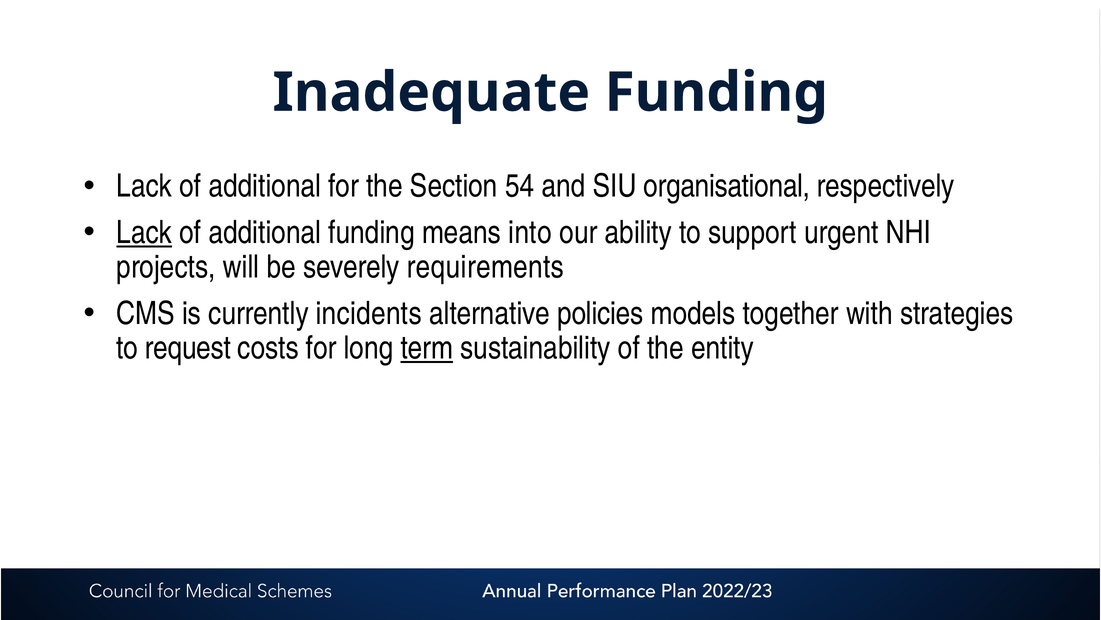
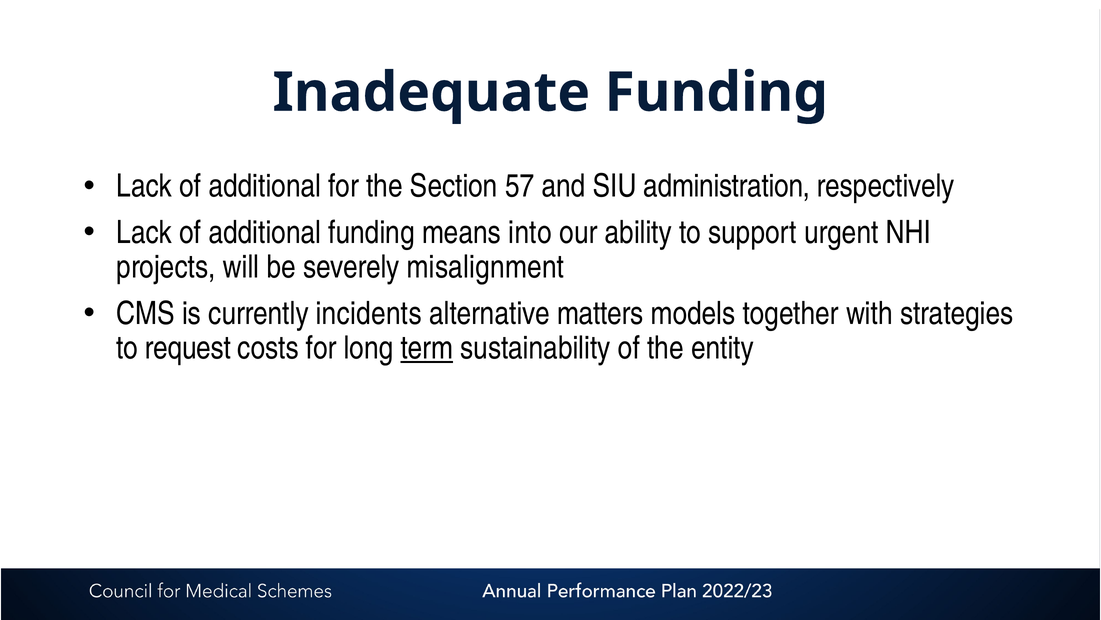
54: 54 -> 57
organisational: organisational -> administration
Lack at (144, 232) underline: present -> none
requirements: requirements -> misalignment
policies: policies -> matters
